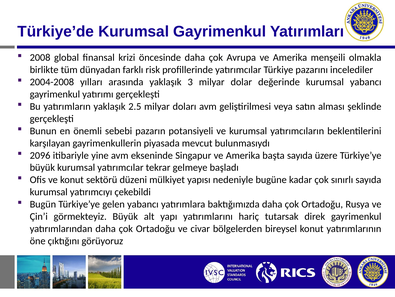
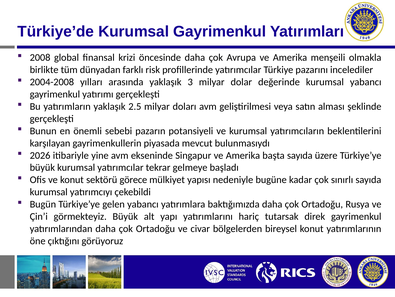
2096: 2096 -> 2026
düzeni: düzeni -> görece
